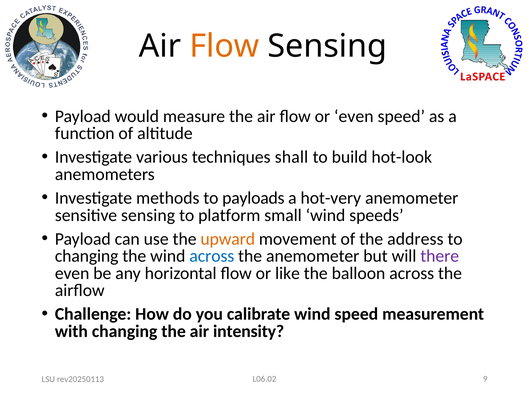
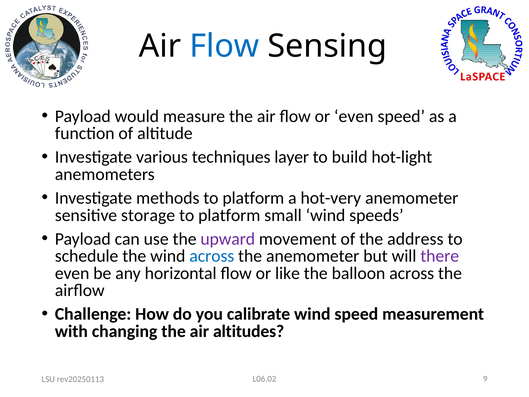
Flow at (224, 46) colour: orange -> blue
shall: shall -> layer
hot-look: hot-look -> hot-light
methods to payloads: payloads -> platform
sensitive sensing: sensing -> storage
upward colour: orange -> purple
changing at (87, 256): changing -> schedule
intensity: intensity -> altitudes
